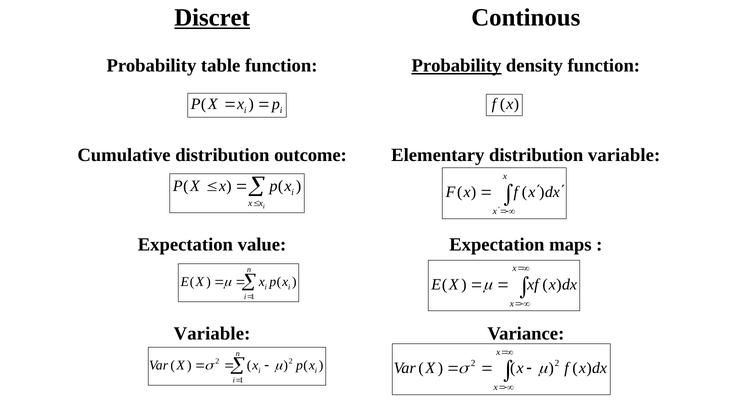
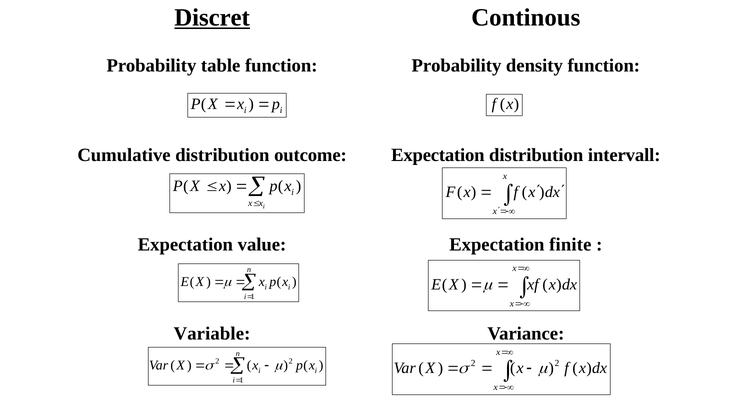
Probability at (456, 66) underline: present -> none
Elementary at (438, 155): Elementary -> Expectation
distribution variable: variable -> intervall
maps: maps -> finite
